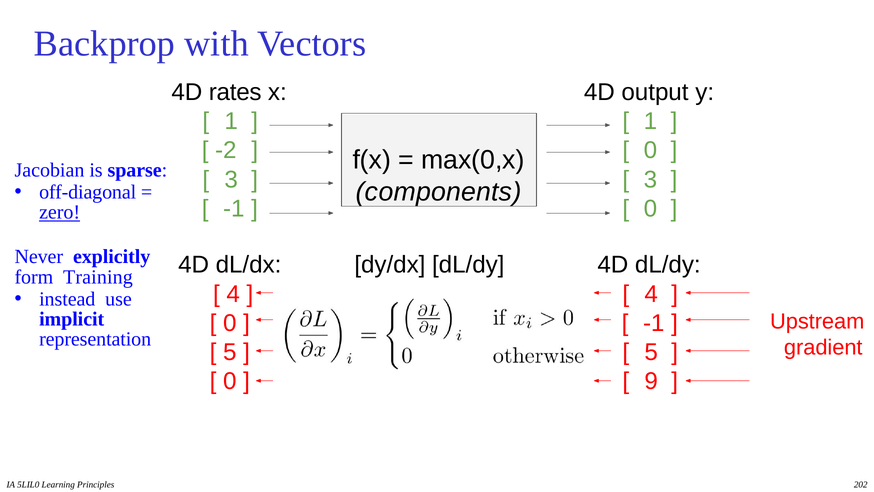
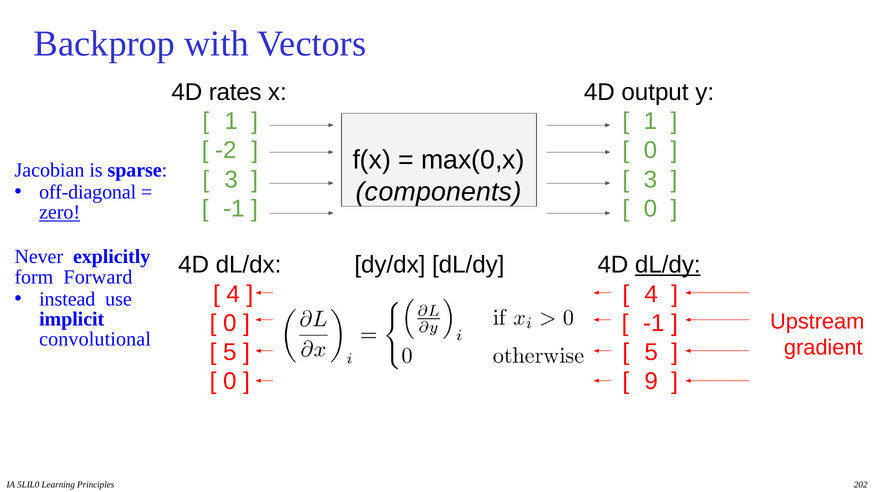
dL/dy at (668, 265) underline: none -> present
Training: Training -> Forward
representation: representation -> convolutional
